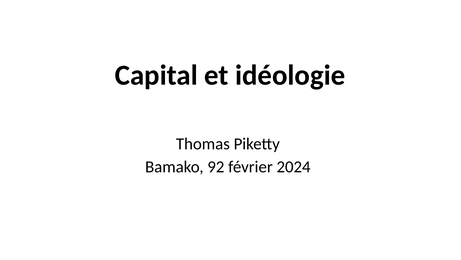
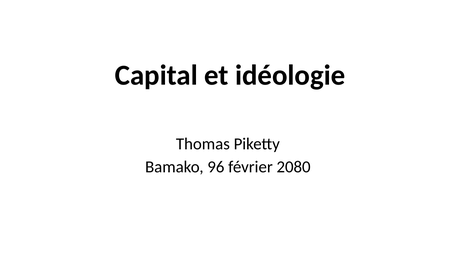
92: 92 -> 96
2024: 2024 -> 2080
